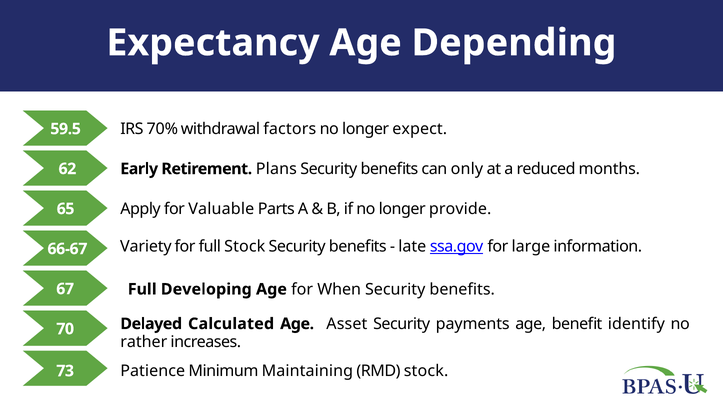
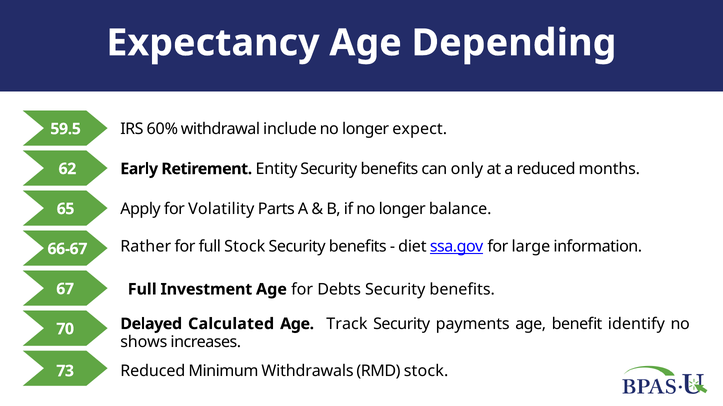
70%: 70% -> 60%
factors: factors -> include
Plans: Plans -> Entity
Valuable: Valuable -> Volatility
provide: provide -> balance
Variety: Variety -> Rather
late: late -> diet
Developing: Developing -> Investment
When: When -> Debts
Asset: Asset -> Track
rather: rather -> shows
Patience at (153, 372): Patience -> Reduced
Maintaining: Maintaining -> Withdrawals
